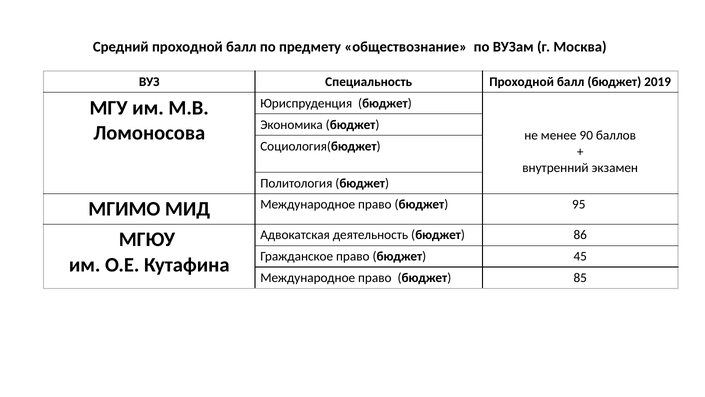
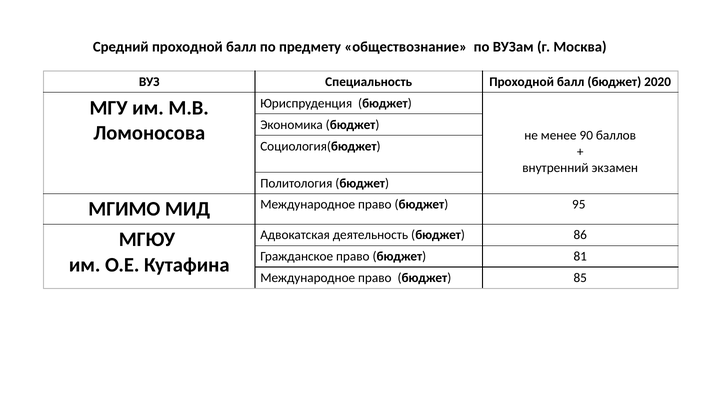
2019: 2019 -> 2020
45: 45 -> 81
